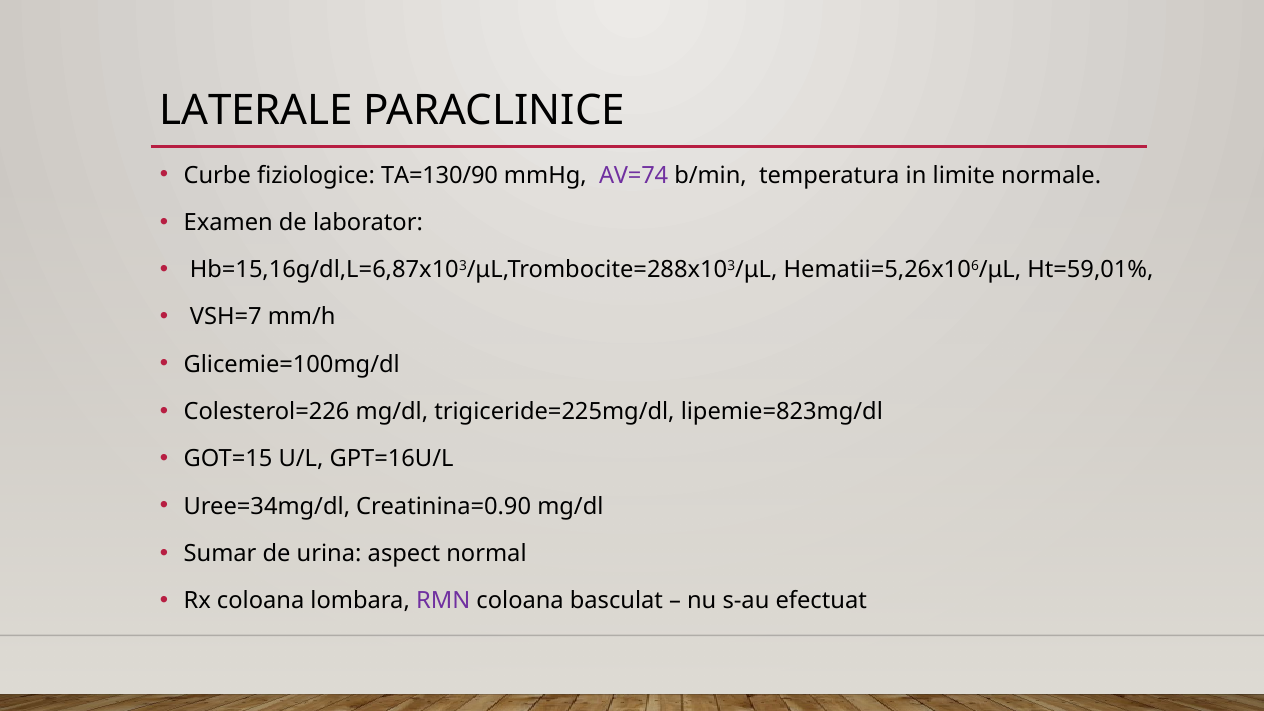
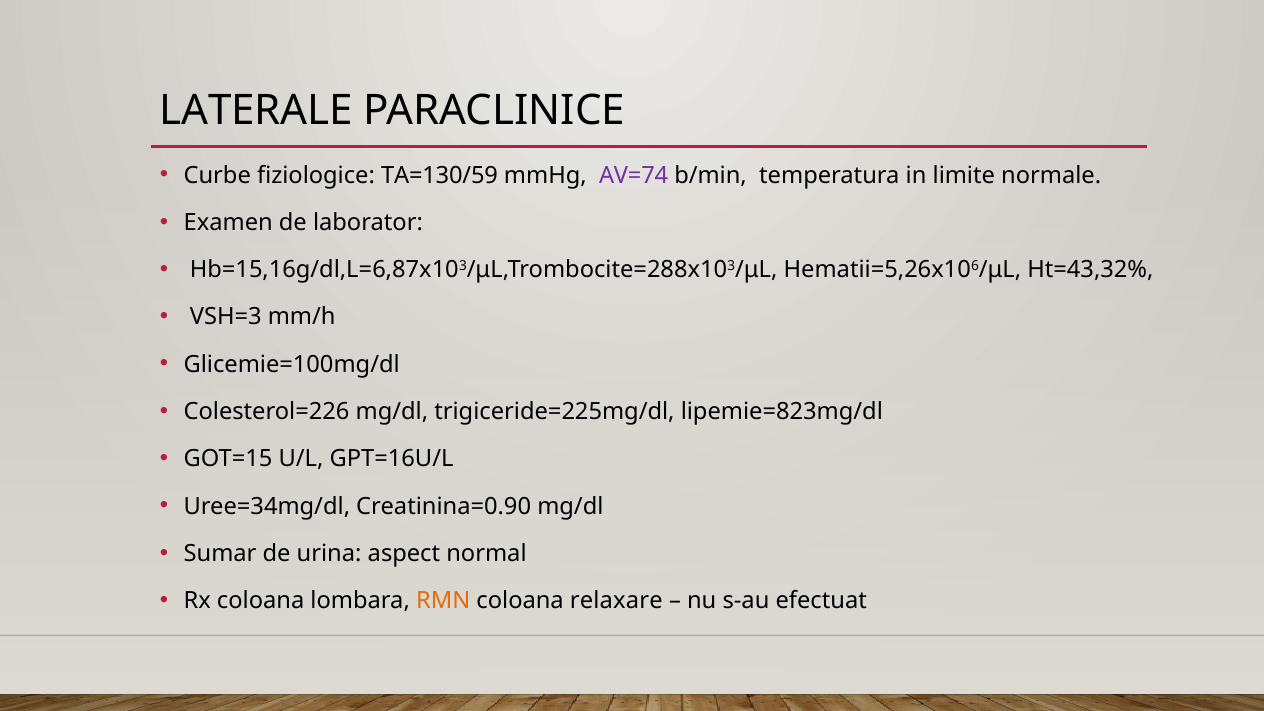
TA=130/90: TA=130/90 -> TA=130/59
Ht=59,01%: Ht=59,01% -> Ht=43,32%
VSH=7: VSH=7 -> VSH=3
RMN colour: purple -> orange
basculat: basculat -> relaxare
